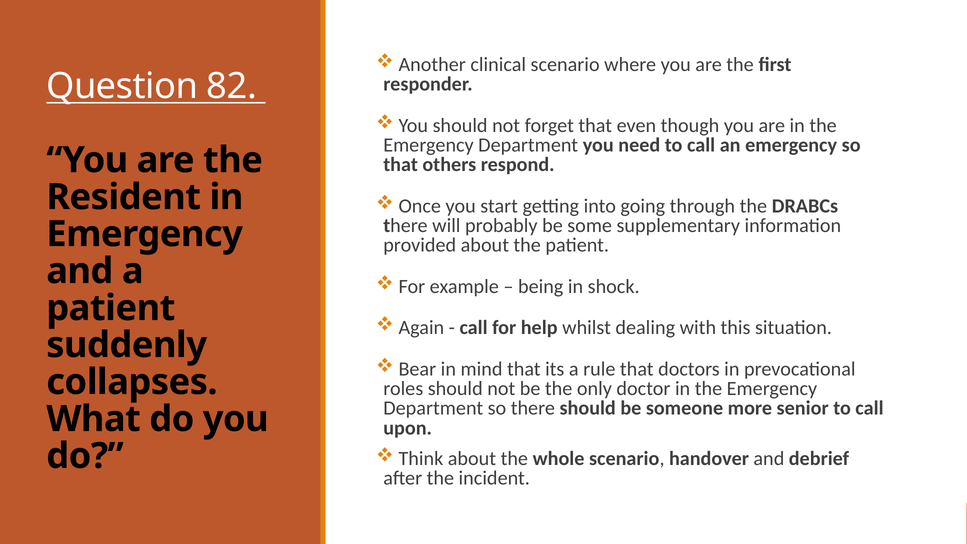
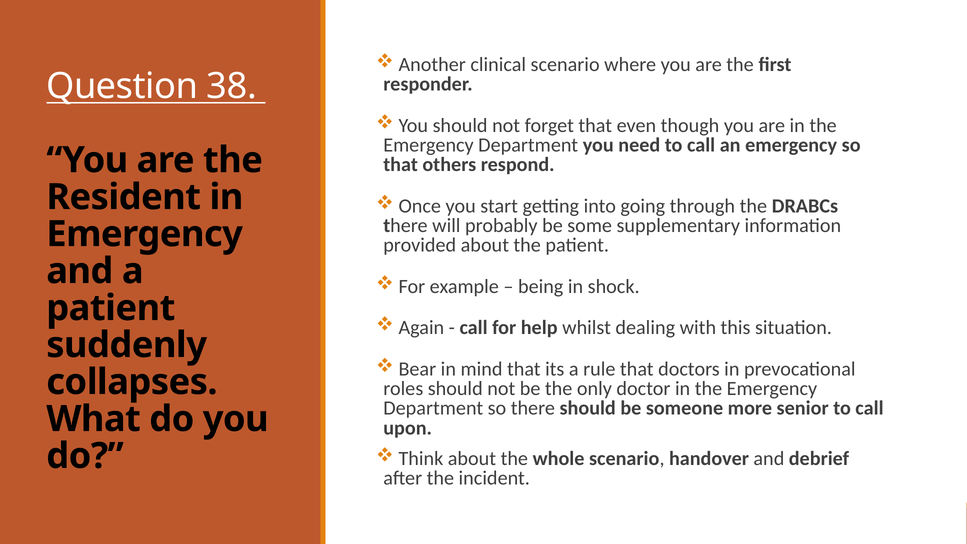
82: 82 -> 38
